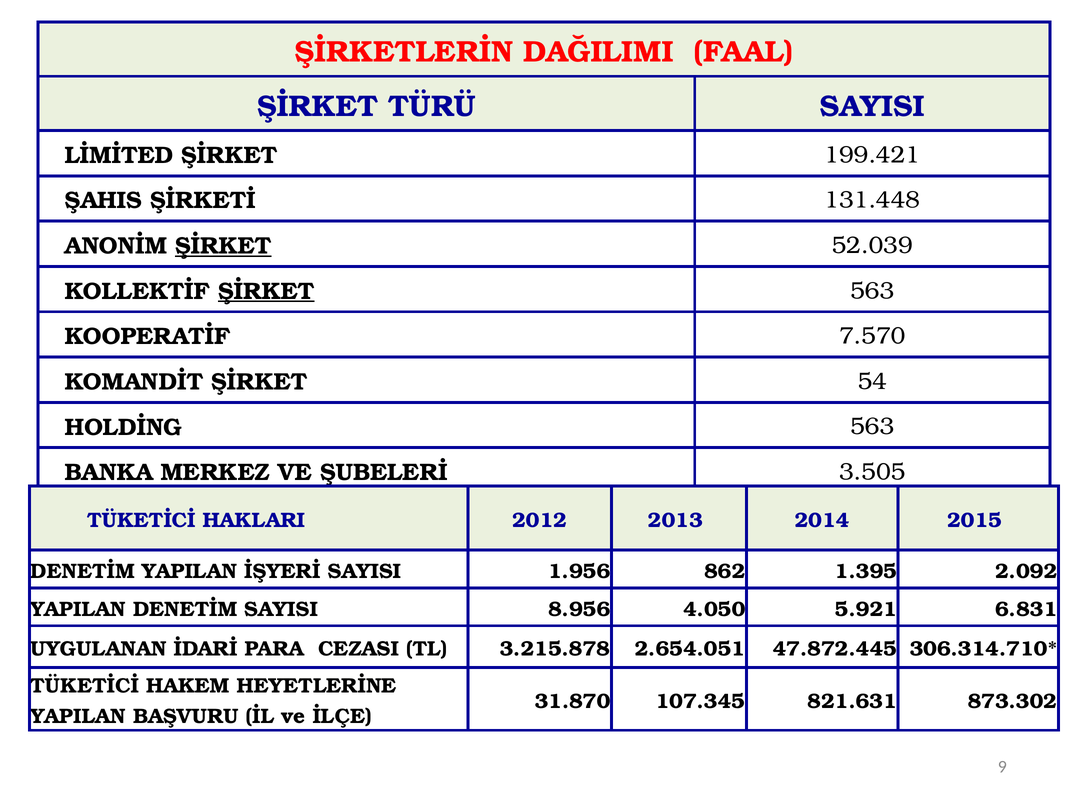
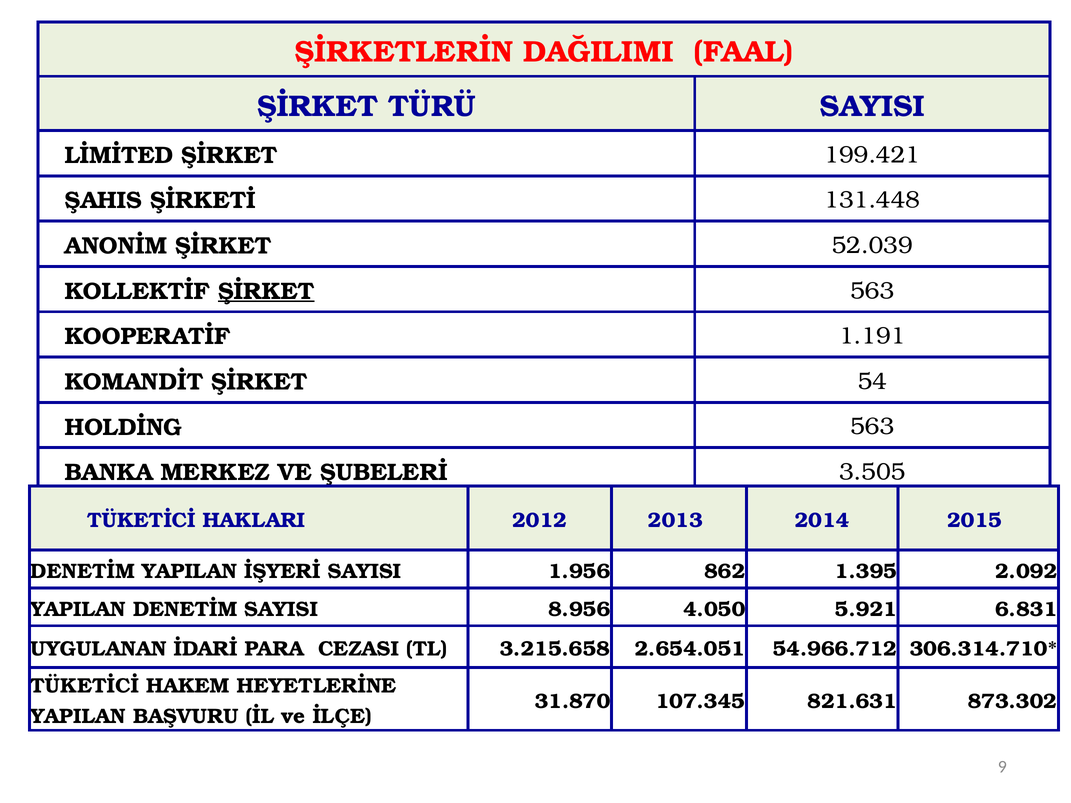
ŞİRKET at (223, 246) underline: present -> none
7.570: 7.570 -> 1.191
3.215.878: 3.215.878 -> 3.215.658
47.872.445: 47.872.445 -> 54.966.712
